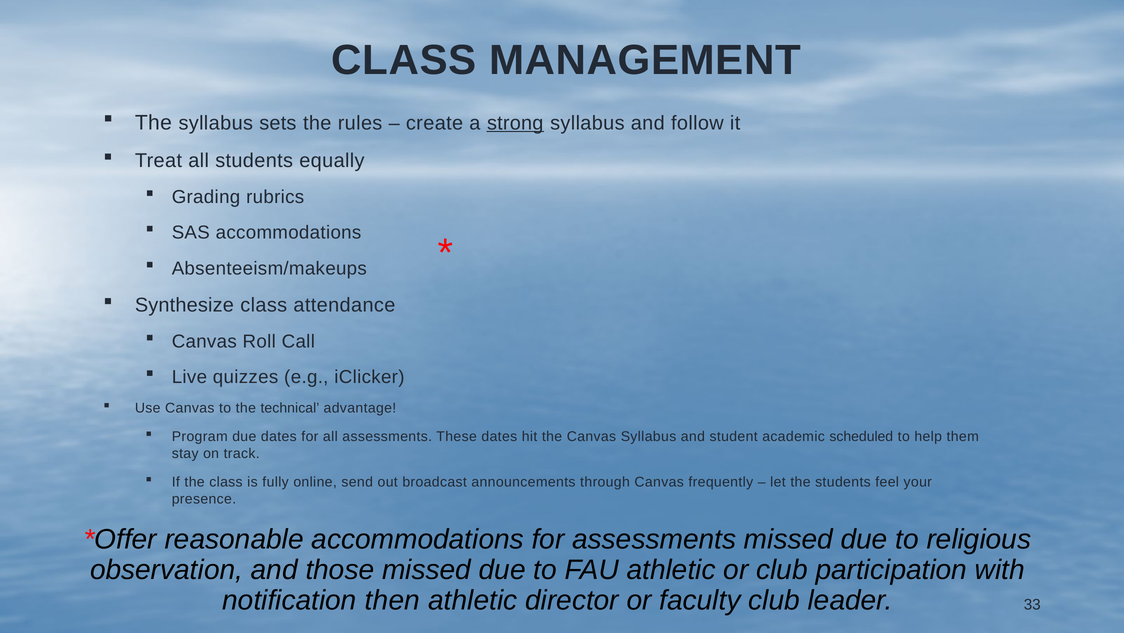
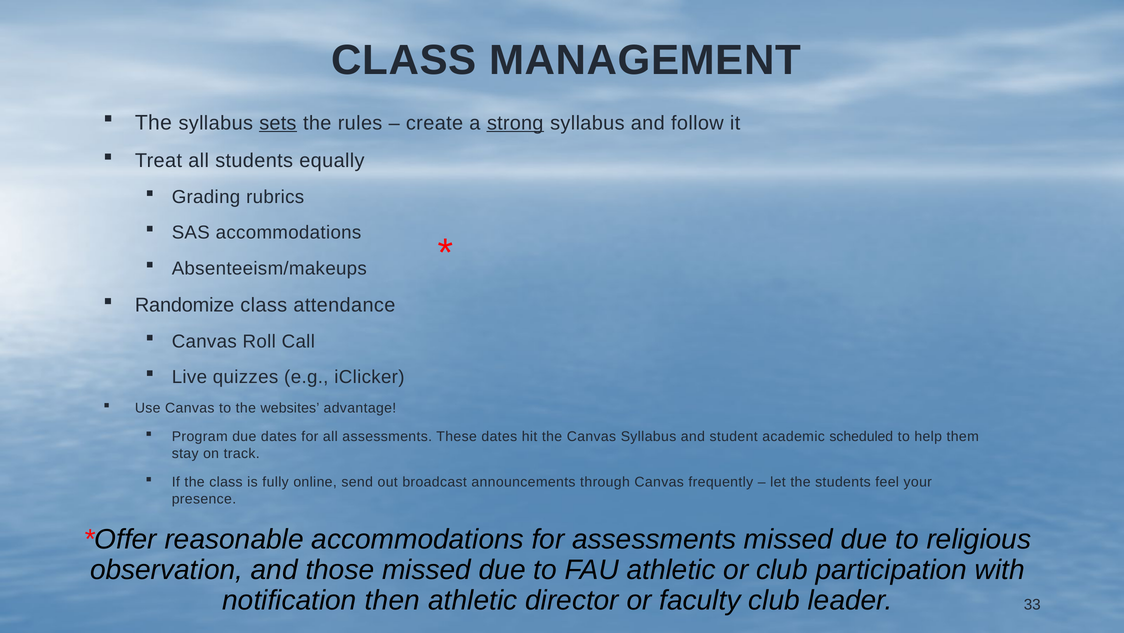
sets underline: none -> present
Synthesize: Synthesize -> Randomize
technical: technical -> websites
